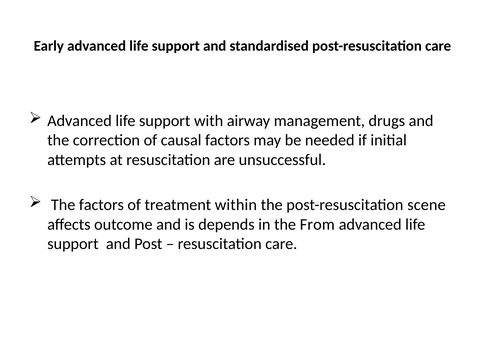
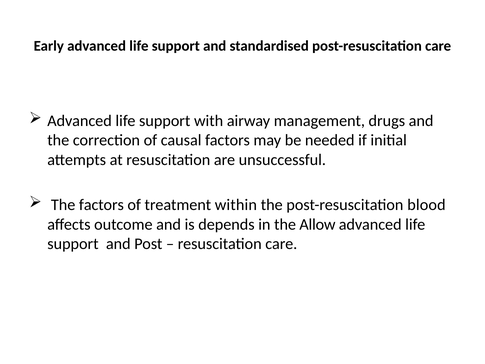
scene: scene -> blood
From: From -> Allow
